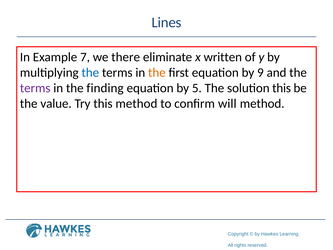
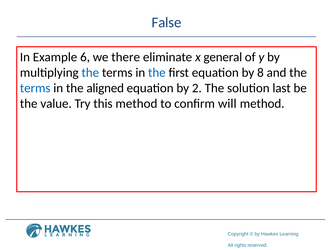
Lines: Lines -> False
7: 7 -> 6
written: written -> general
the at (157, 72) colour: orange -> blue
9: 9 -> 8
terms at (35, 88) colour: purple -> blue
finding: finding -> aligned
5: 5 -> 2
solution this: this -> last
